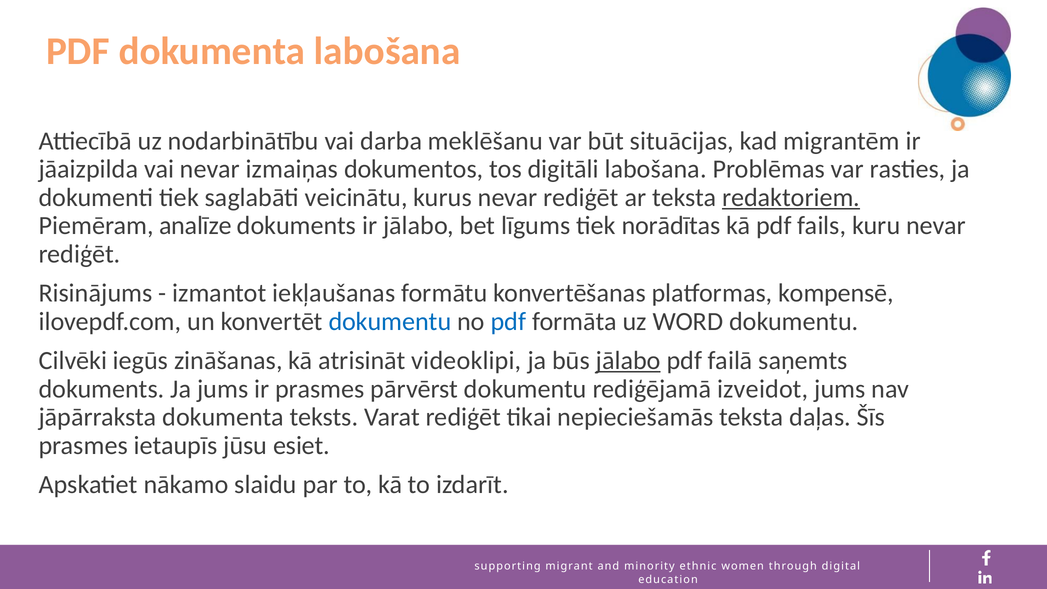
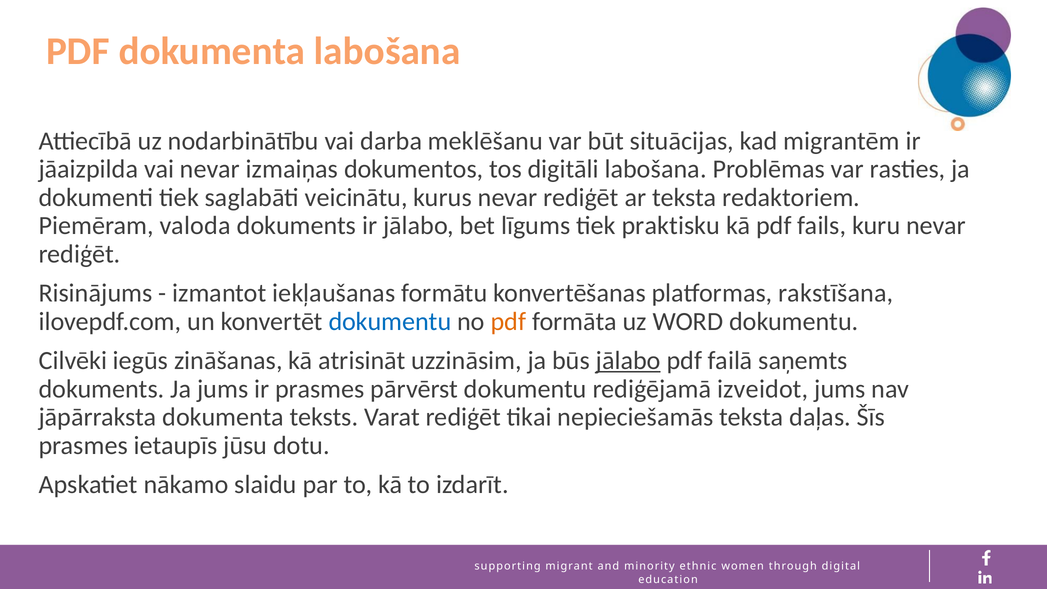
redaktoriem underline: present -> none
analīze: analīze -> valoda
norādītas: norādītas -> praktisku
kompensē: kompensē -> rakstīšana
pdf at (508, 321) colour: blue -> orange
videoklipi: videoklipi -> uzzināsim
esiet: esiet -> dotu
